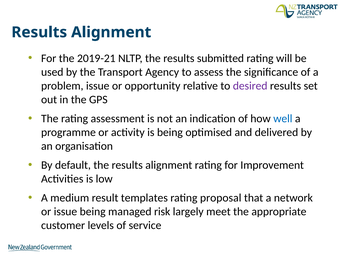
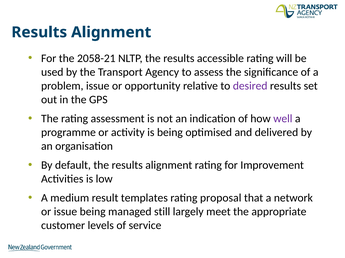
2019-21: 2019-21 -> 2058-21
submitted: submitted -> accessible
well colour: blue -> purple
risk: risk -> still
